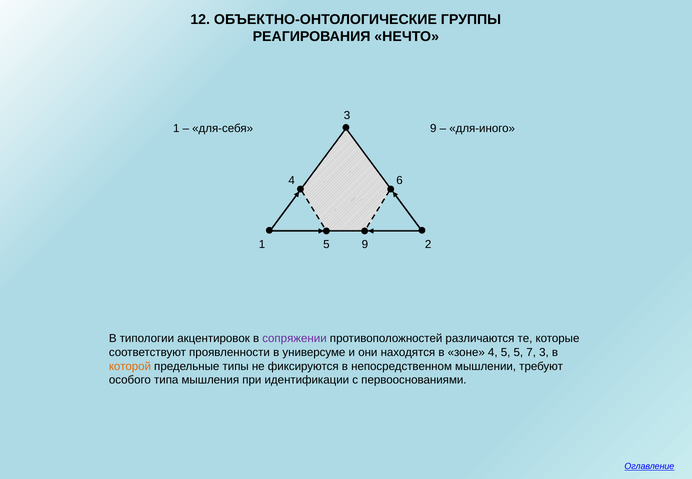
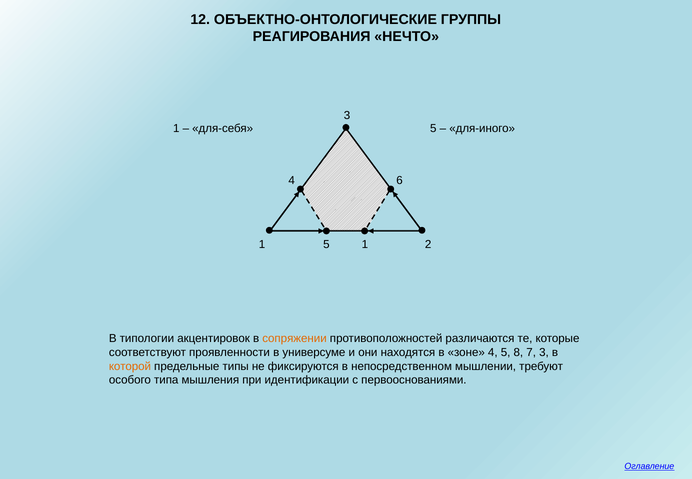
для-себя 9: 9 -> 5
5 9: 9 -> 1
сопряжении colour: purple -> orange
5 5: 5 -> 8
